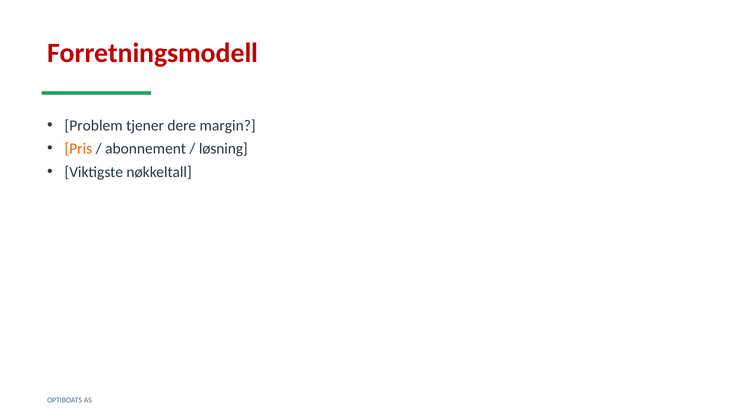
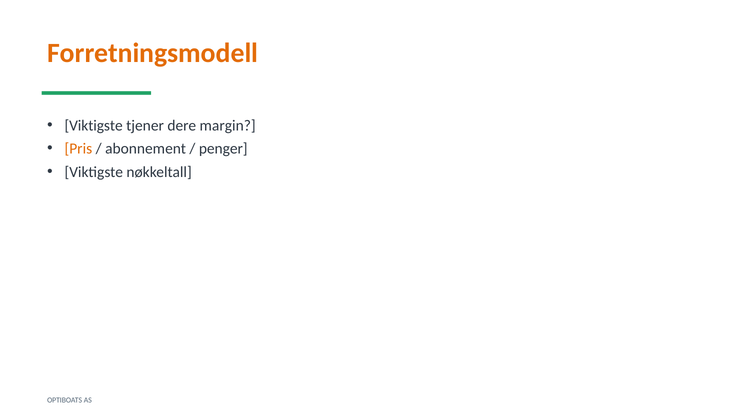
Forretningsmodell colour: red -> orange
Problem at (94, 126): Problem -> Viktigste
løsning: løsning -> penger
